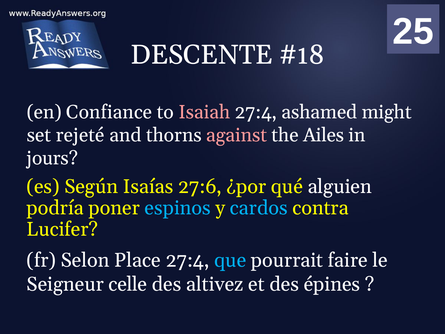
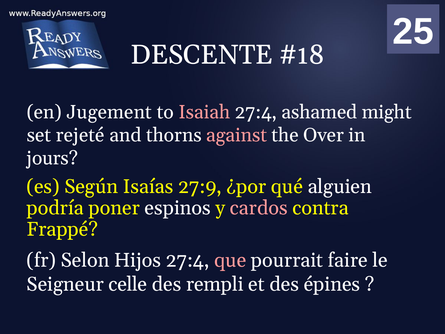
Confiance: Confiance -> Jugement
Ailes: Ailes -> Over
27:6: 27:6 -> 27:9
espinos colour: light blue -> white
cardos colour: light blue -> pink
Lucifer: Lucifer -> Frappé
Place: Place -> Hijos
que colour: light blue -> pink
altivez: altivez -> rempli
